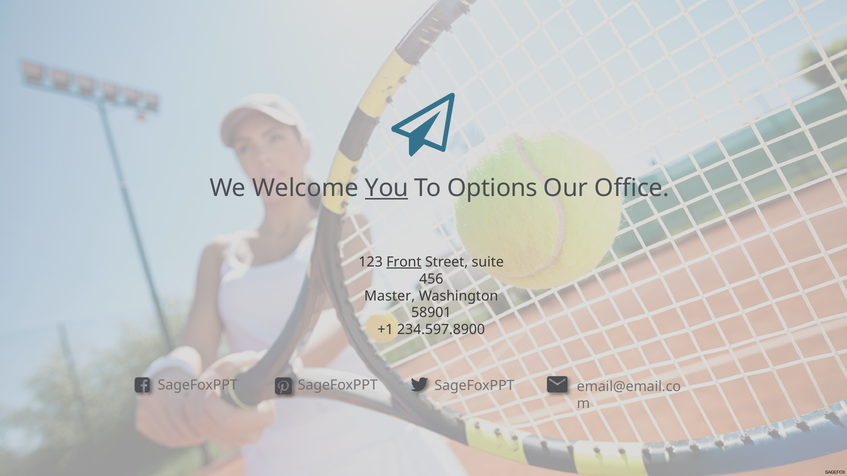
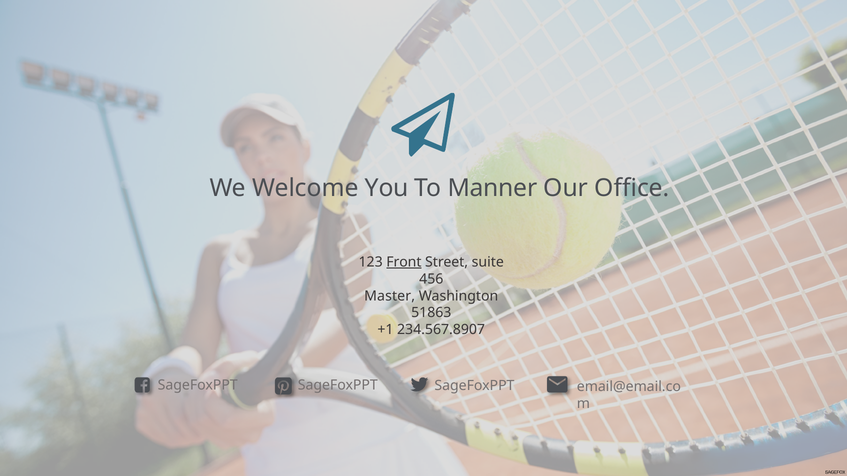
You underline: present -> none
Options: Options -> Manner
58901: 58901 -> 51863
234.597.8900: 234.597.8900 -> 234.567.8907
